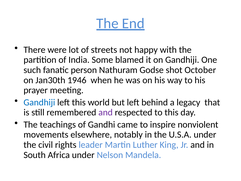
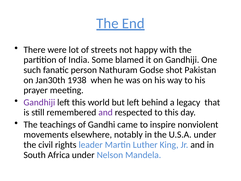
October: October -> Pakistan
1946: 1946 -> 1938
Gandhiji at (39, 102) colour: blue -> purple
